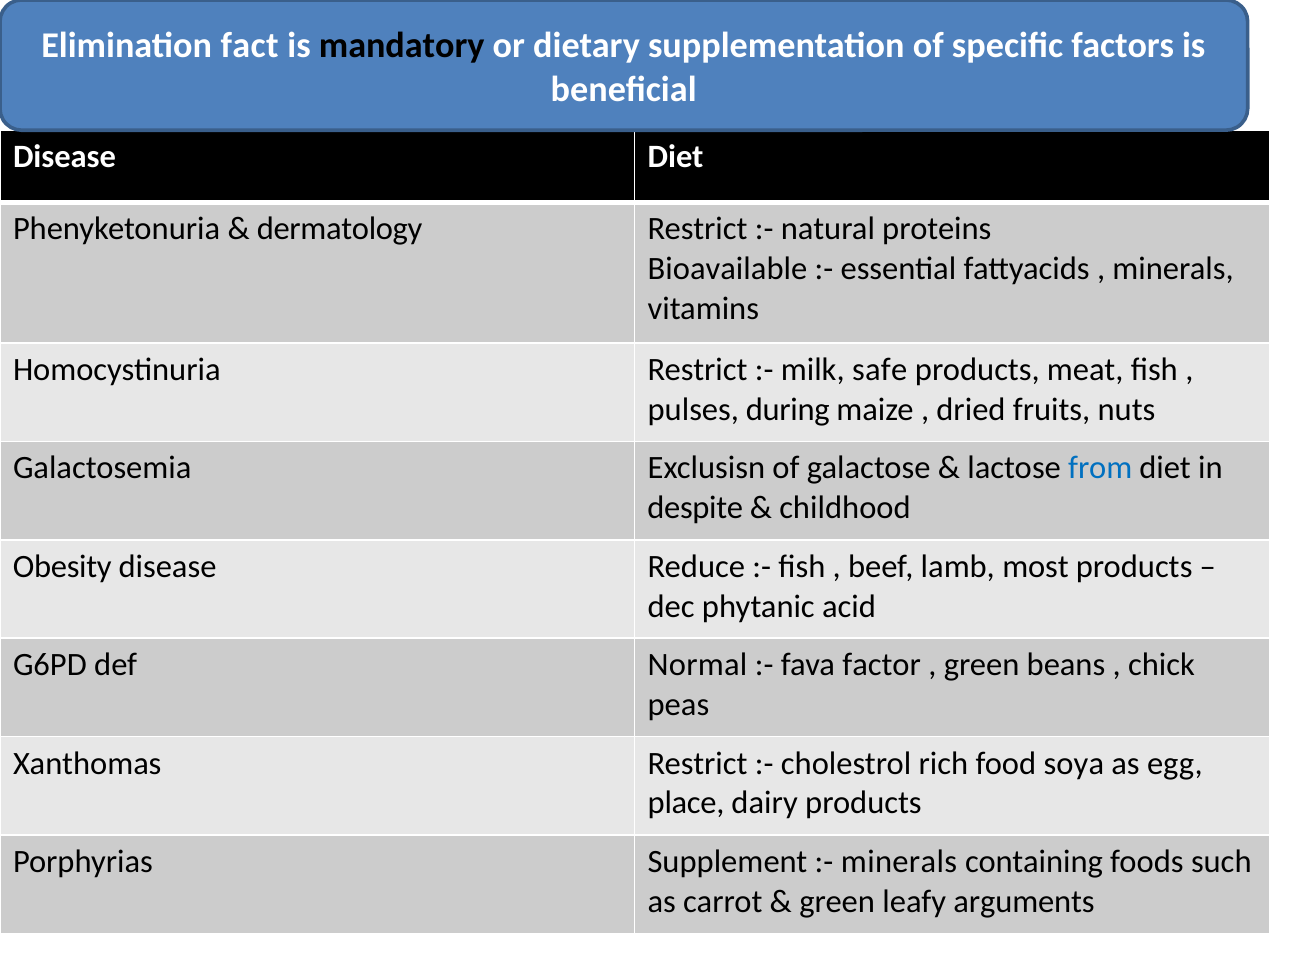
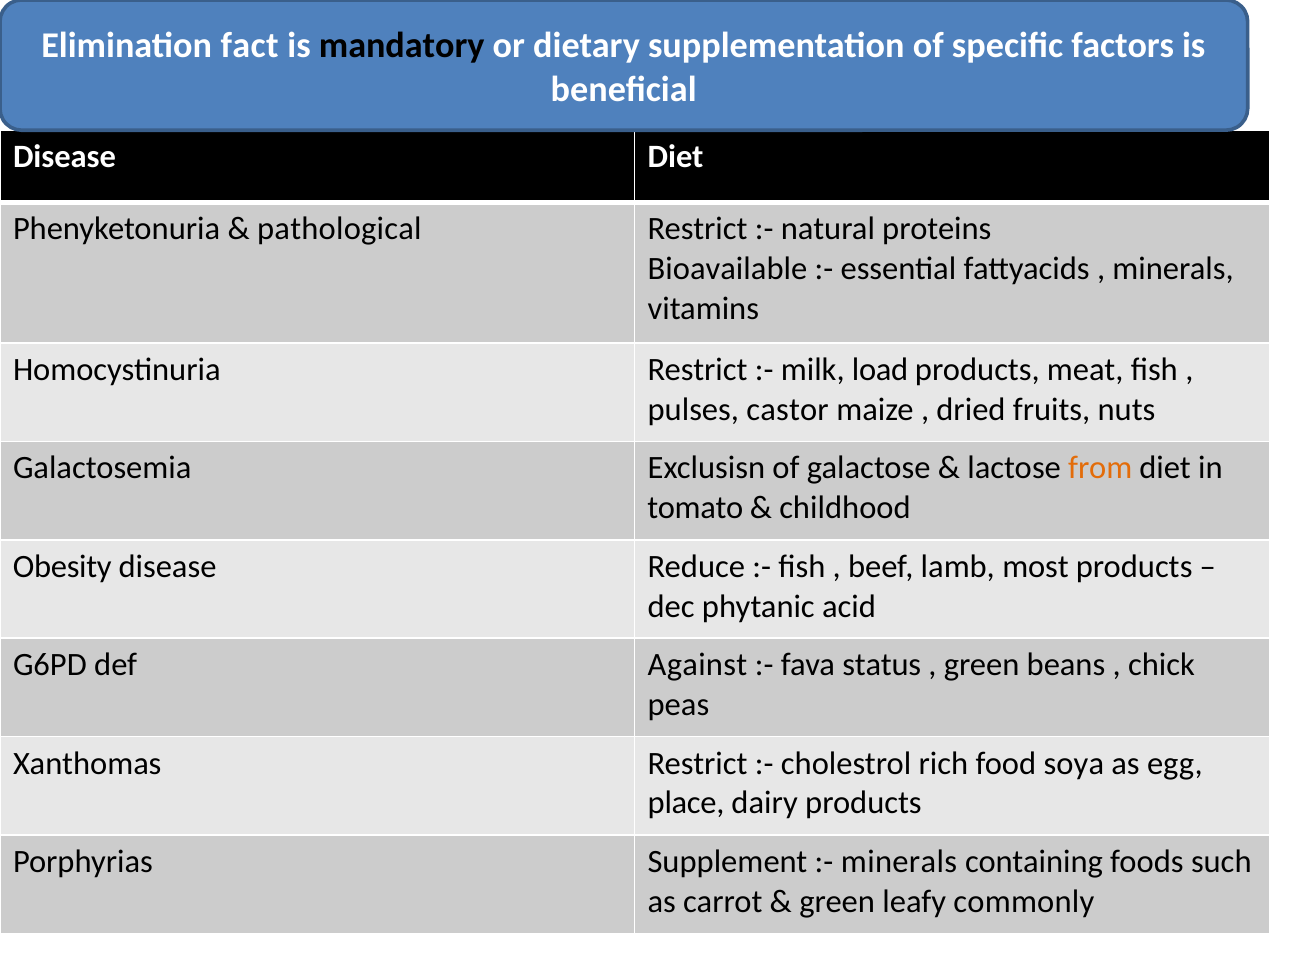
dermatology: dermatology -> pathological
safe: safe -> load
during: during -> castor
from colour: blue -> orange
despite: despite -> tomato
Normal: Normal -> Against
factor: factor -> status
arguments: arguments -> commonly
